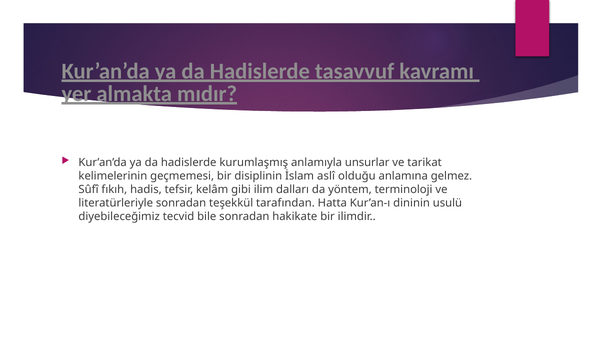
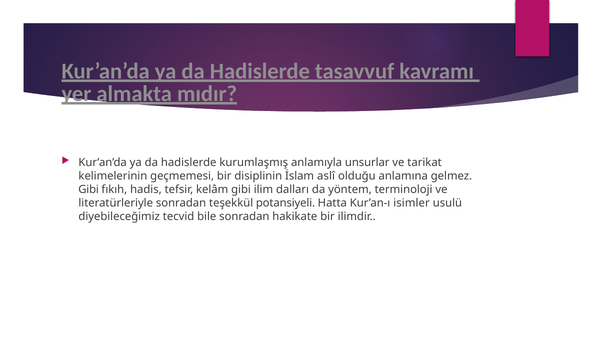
Sûfî at (89, 190): Sûfî -> Gibi
tarafından: tarafından -> potansiyeli
dininin: dininin -> isimler
